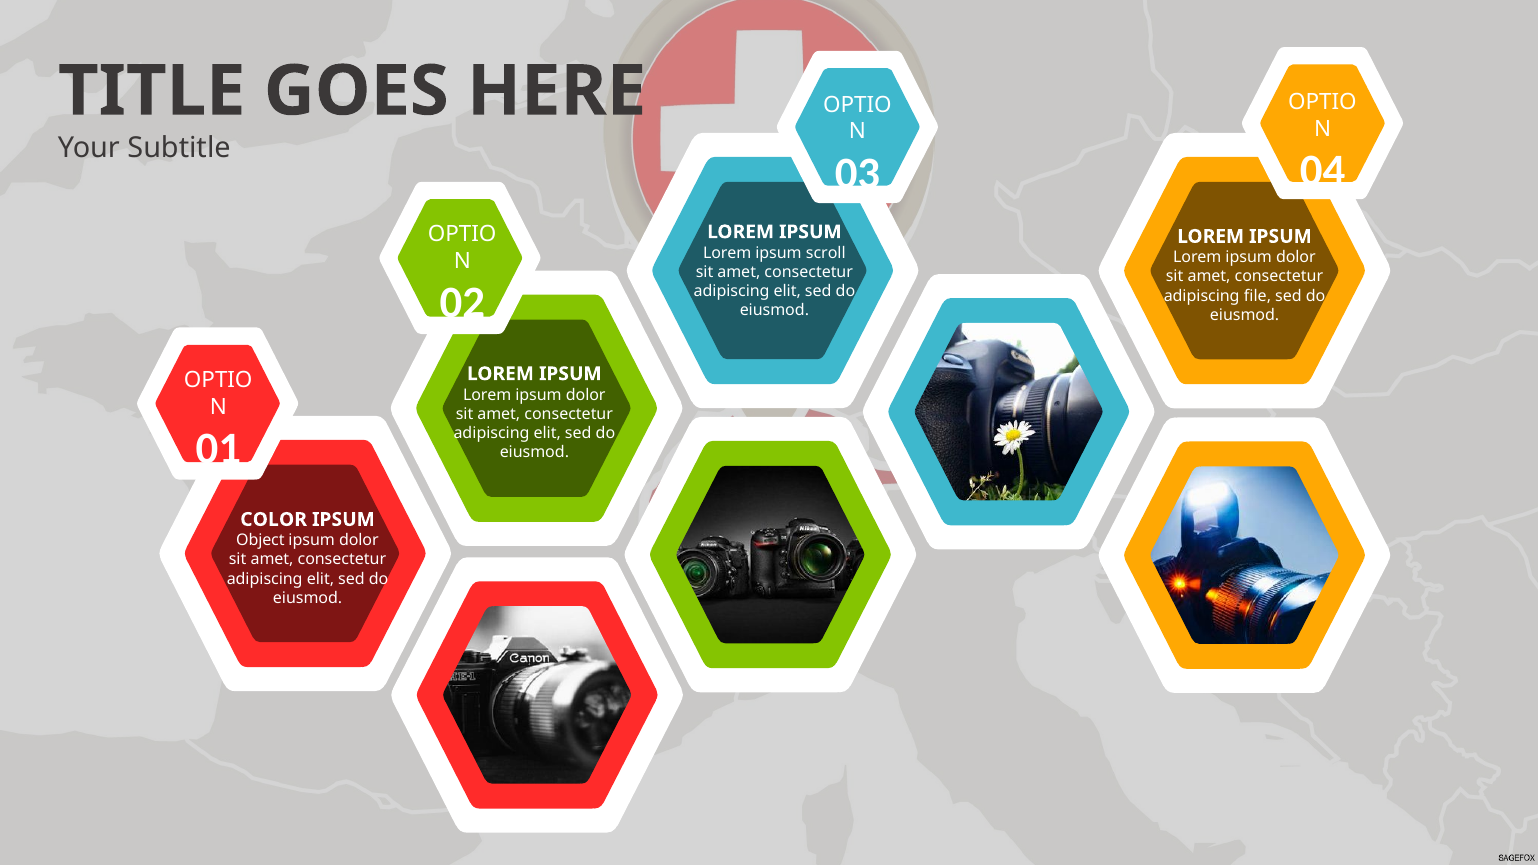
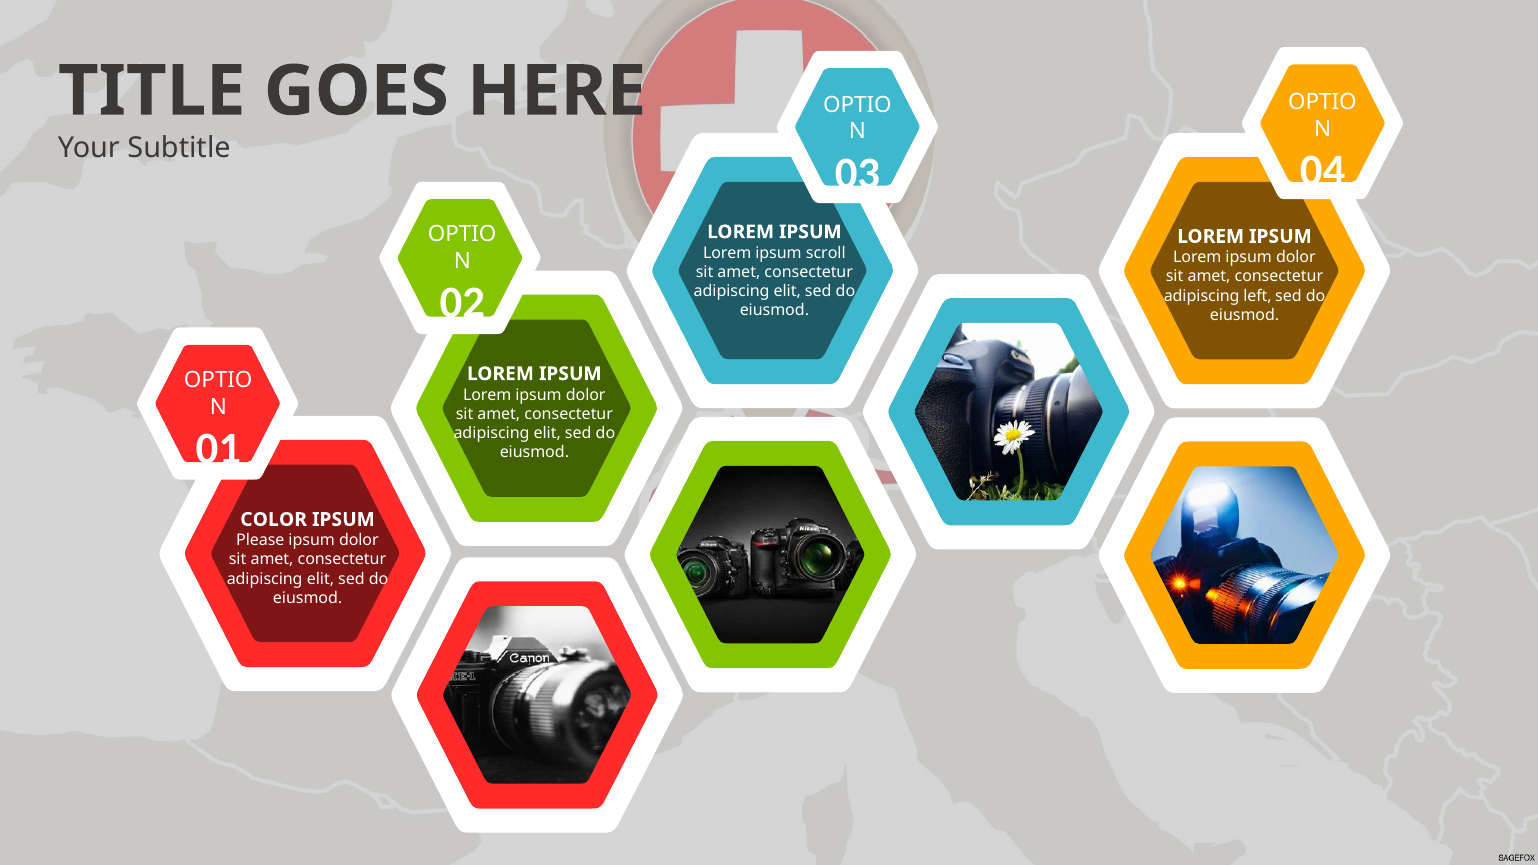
file: file -> left
Object: Object -> Please
